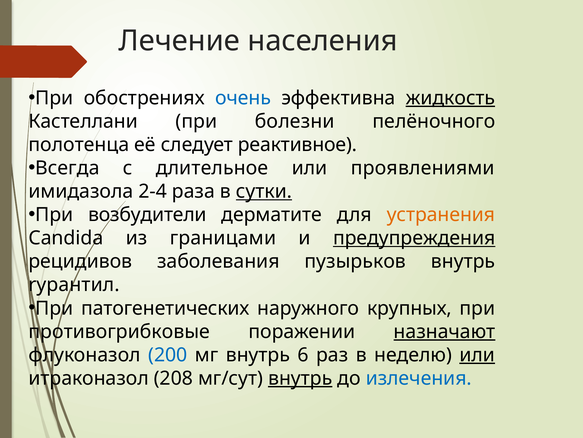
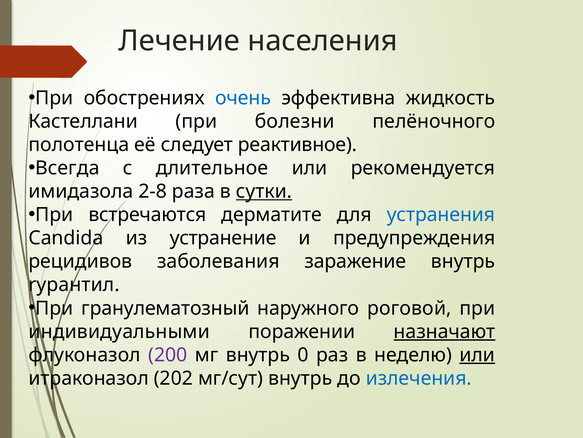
жидкость underline: present -> none
проявлениями: проявлениями -> рекомендуется
2-4: 2-4 -> 2-8
возбудители: возбудители -> встречаются
устранения colour: orange -> blue
границами: границами -> устранение
предупреждения underline: present -> none
пузырьков: пузырьков -> заражение
патогенетических: патогенетических -> гранулематозный
крупных: крупных -> роговой
противогрибковые: противогрибковые -> индивидуальными
200 colour: blue -> purple
6: 6 -> 0
208: 208 -> 202
внутрь at (300, 378) underline: present -> none
